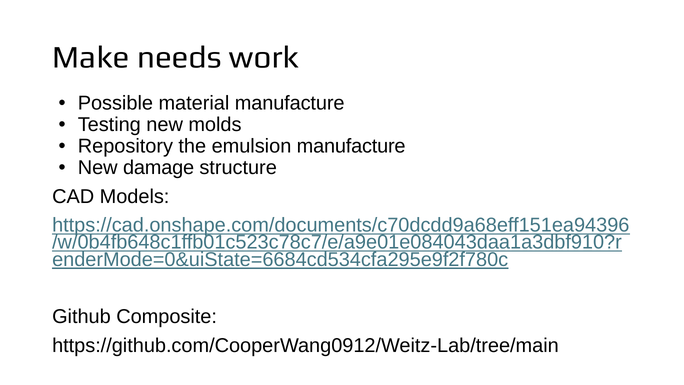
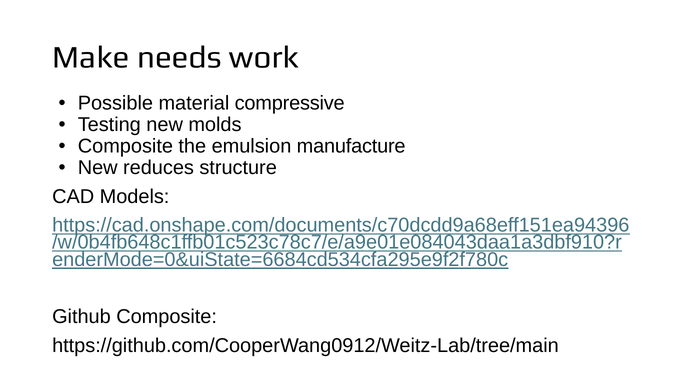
material manufacture: manufacture -> compressive
Repository at (125, 146): Repository -> Composite
damage: damage -> reduces
